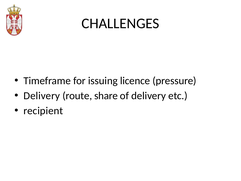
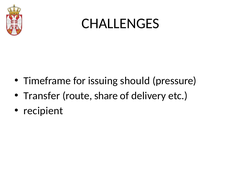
licence: licence -> should
Delivery at (42, 96): Delivery -> Transfer
